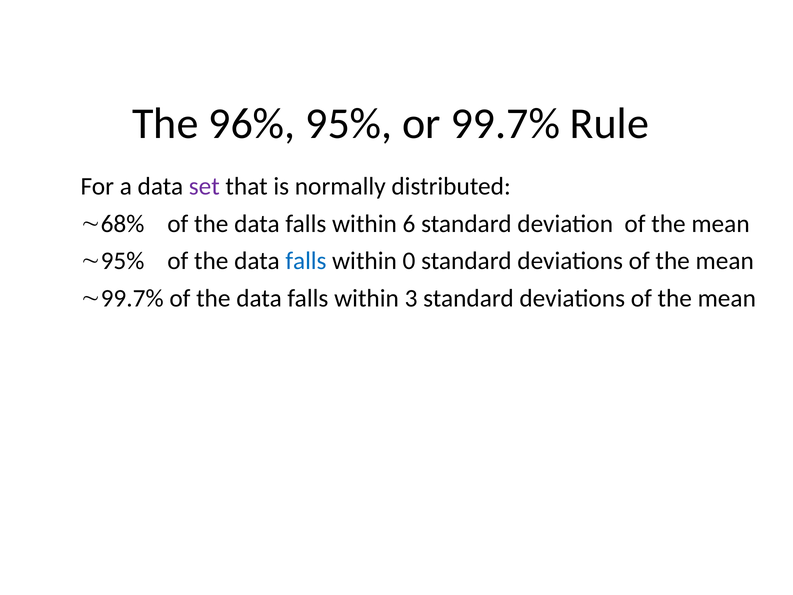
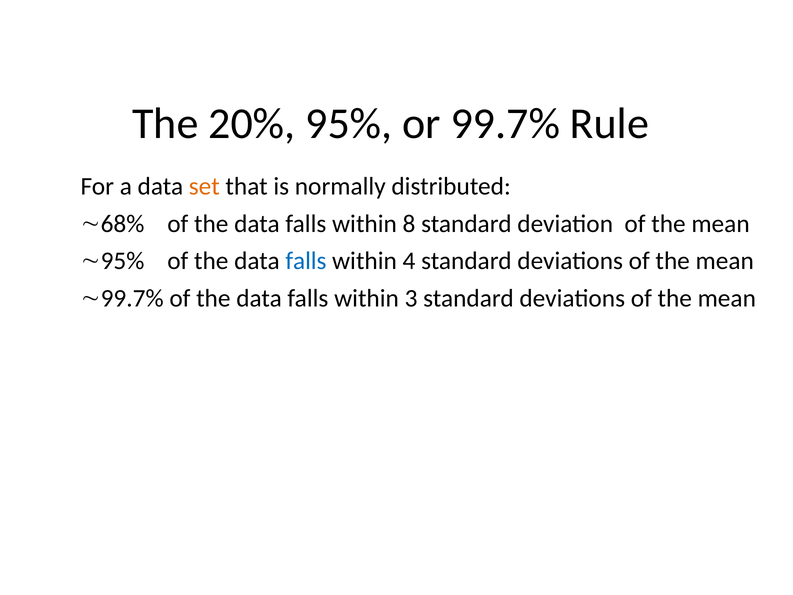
96%: 96% -> 20%
set colour: purple -> orange
6: 6 -> 8
0: 0 -> 4
